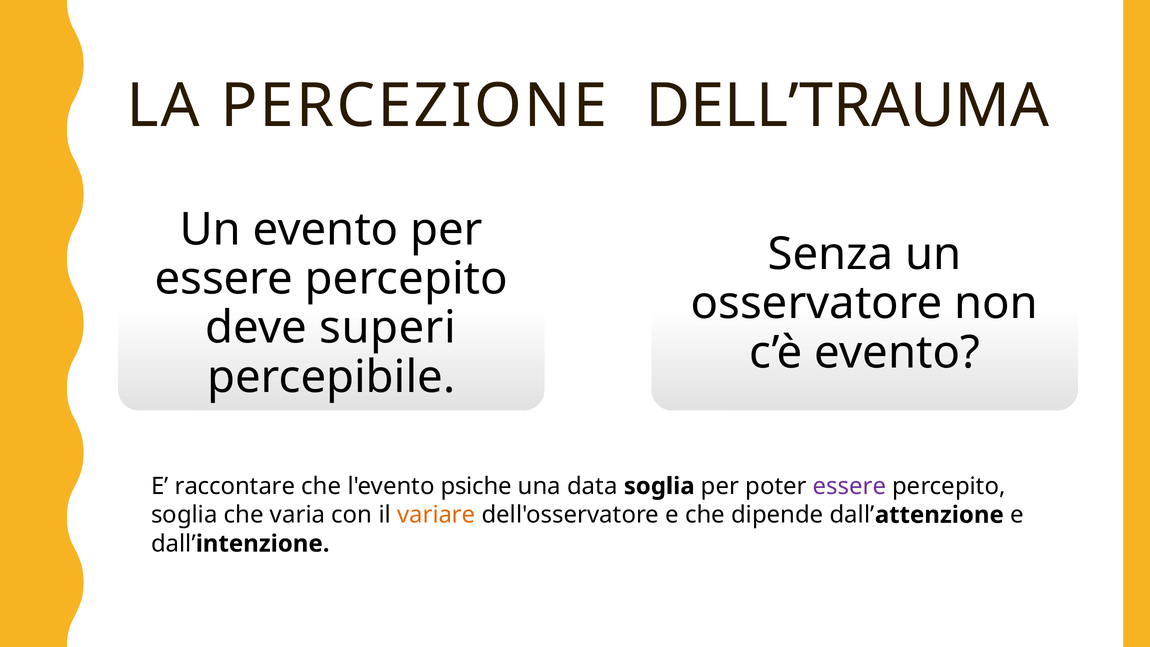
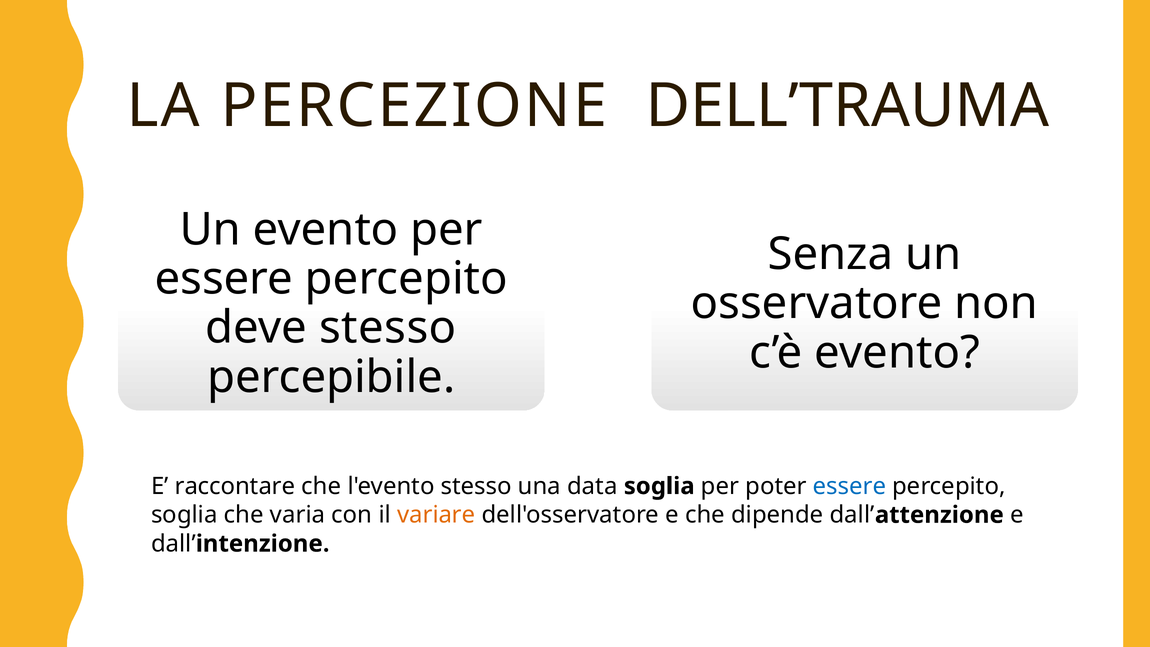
superi at (388, 328): superi -> stesso
l'evento psiche: psiche -> stesso
essere at (850, 486) colour: purple -> blue
